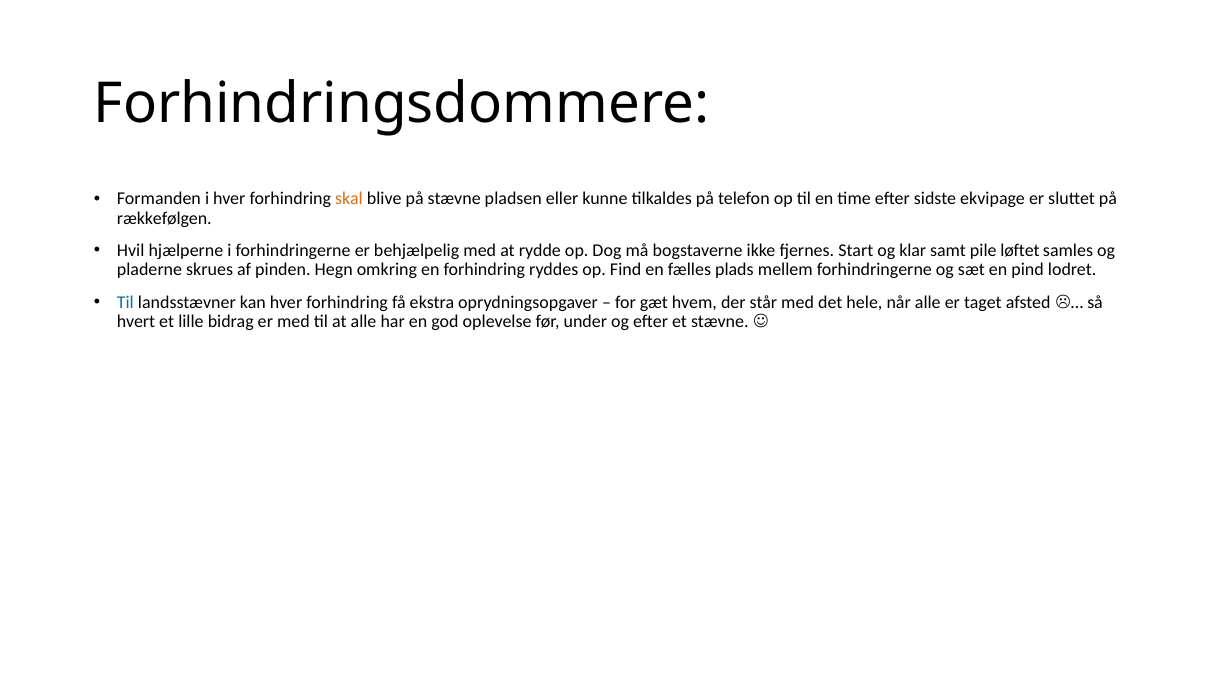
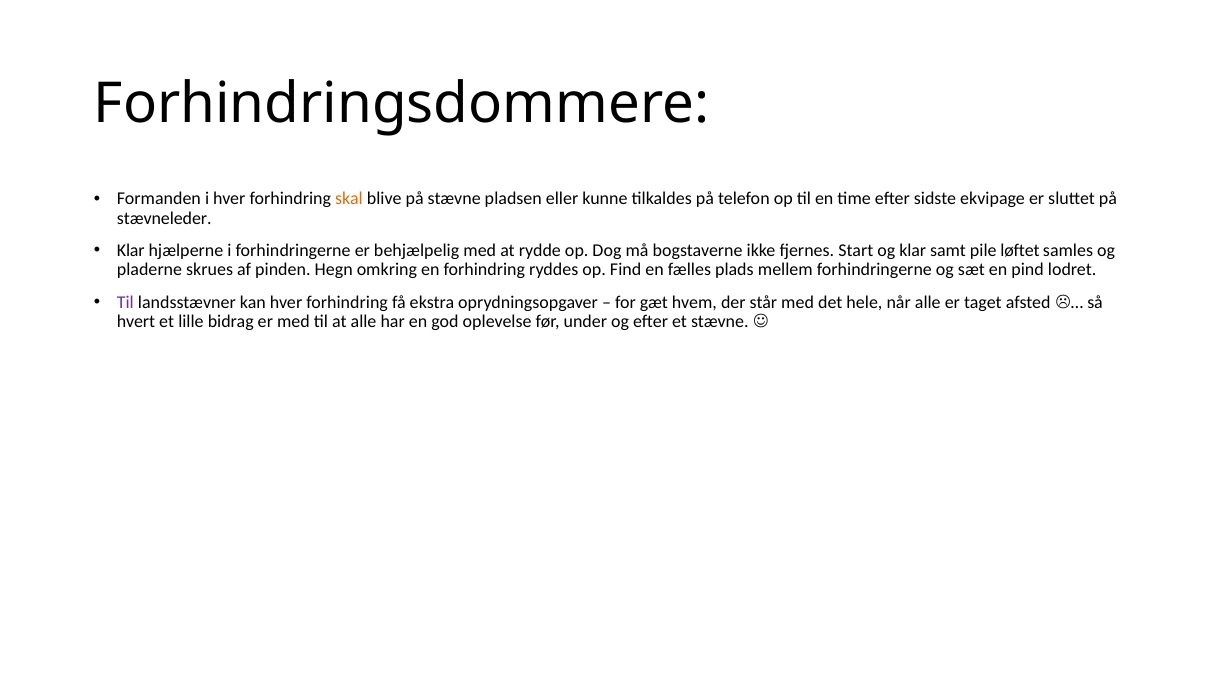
rækkefølgen: rækkefølgen -> stævneleder
Hvil at (131, 250): Hvil -> Klar
Til at (125, 302) colour: blue -> purple
